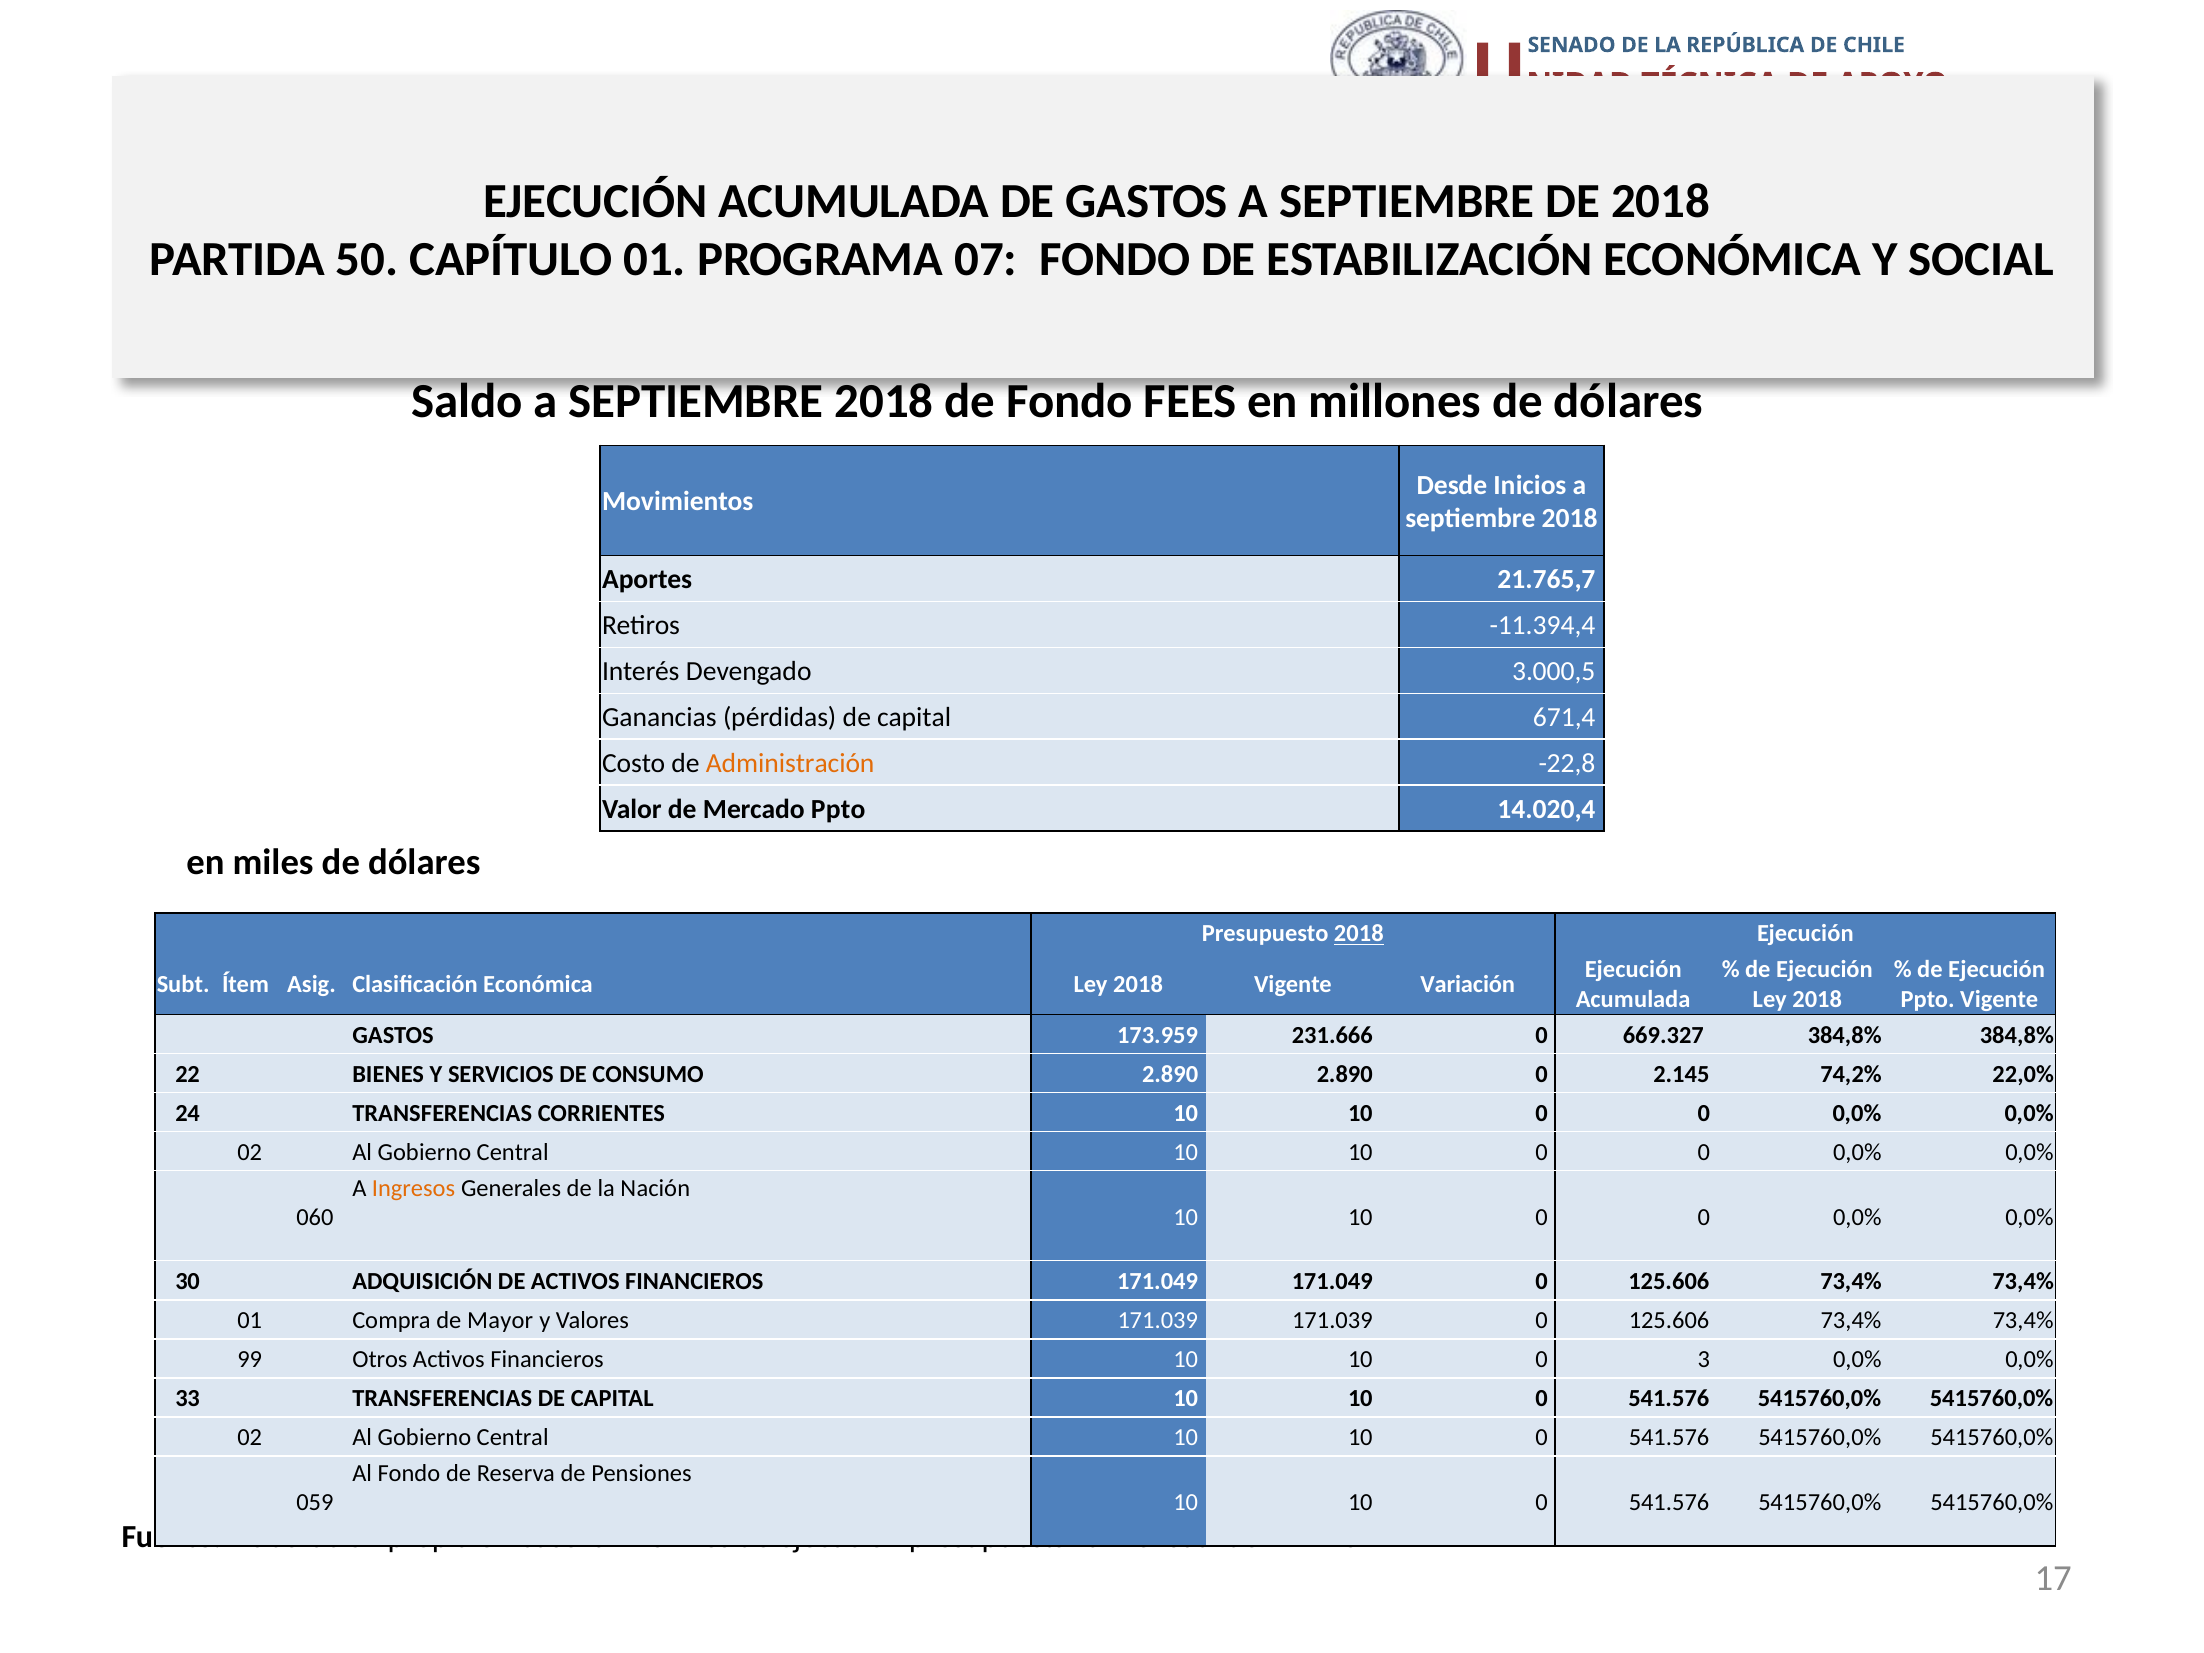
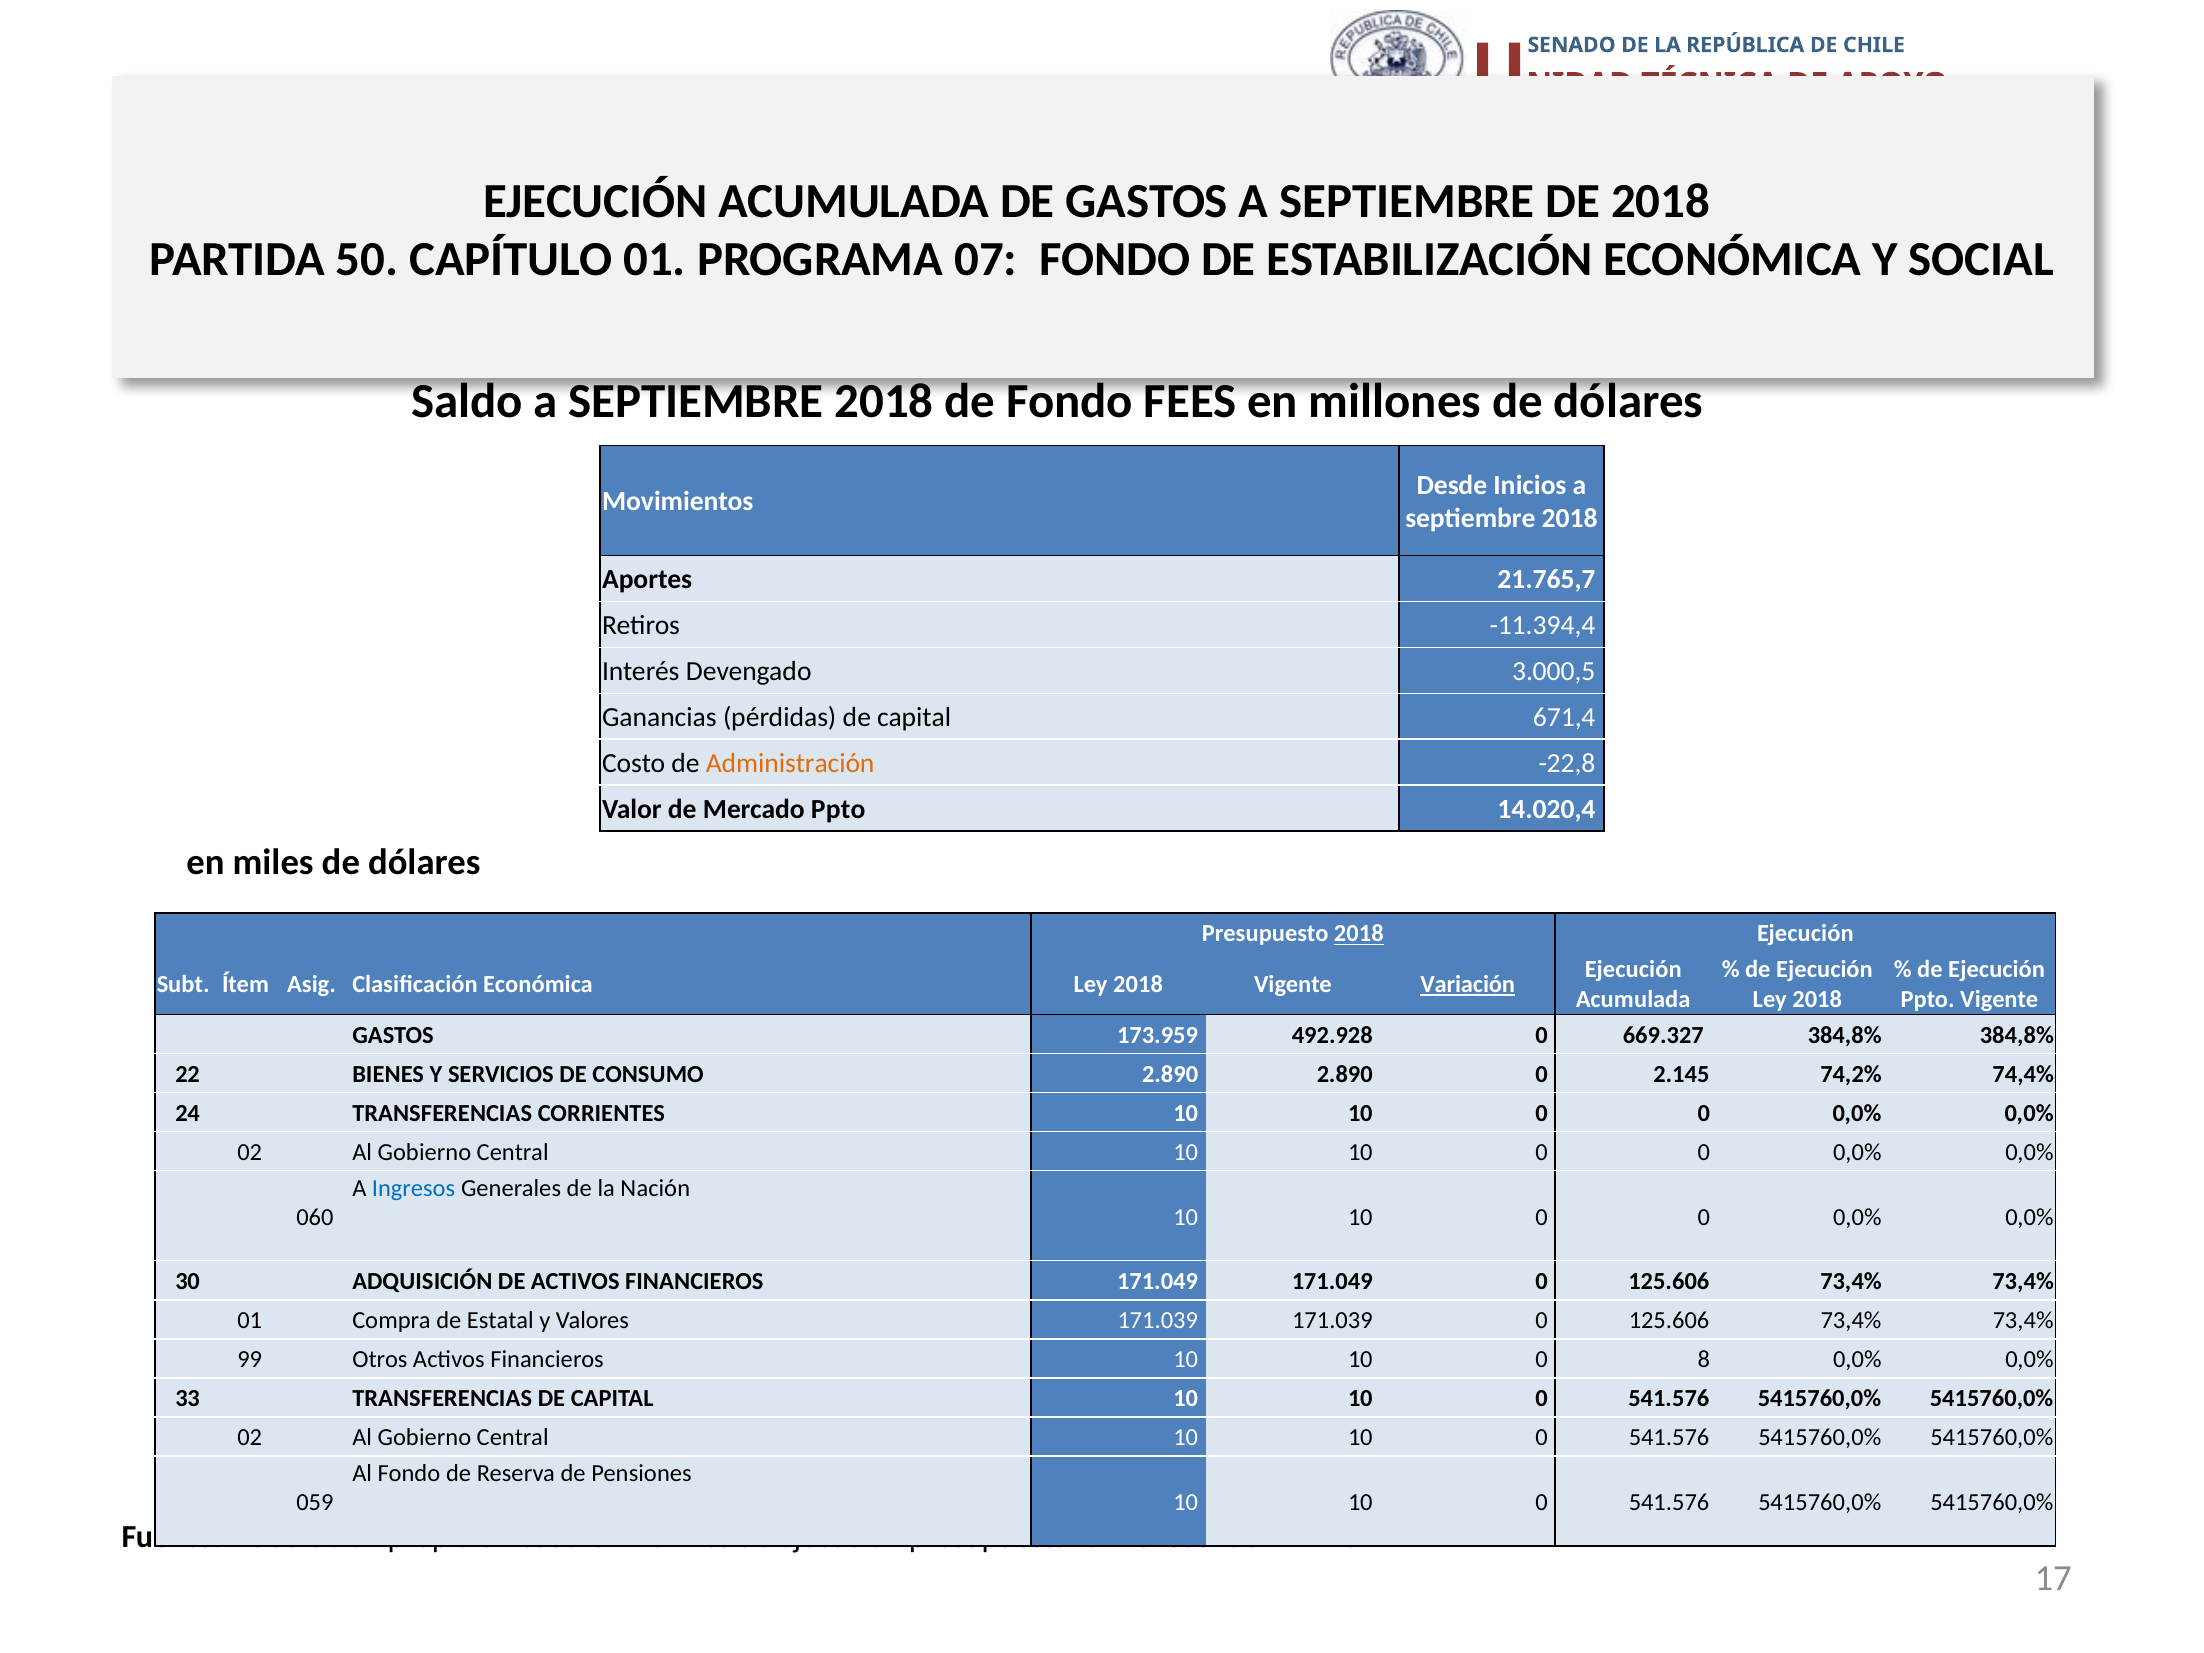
Variación underline: none -> present
231.666: 231.666 -> 492.928
22,0%: 22,0% -> 74,4%
Ingresos colour: orange -> blue
Mayor: Mayor -> Estatal
3: 3 -> 8
